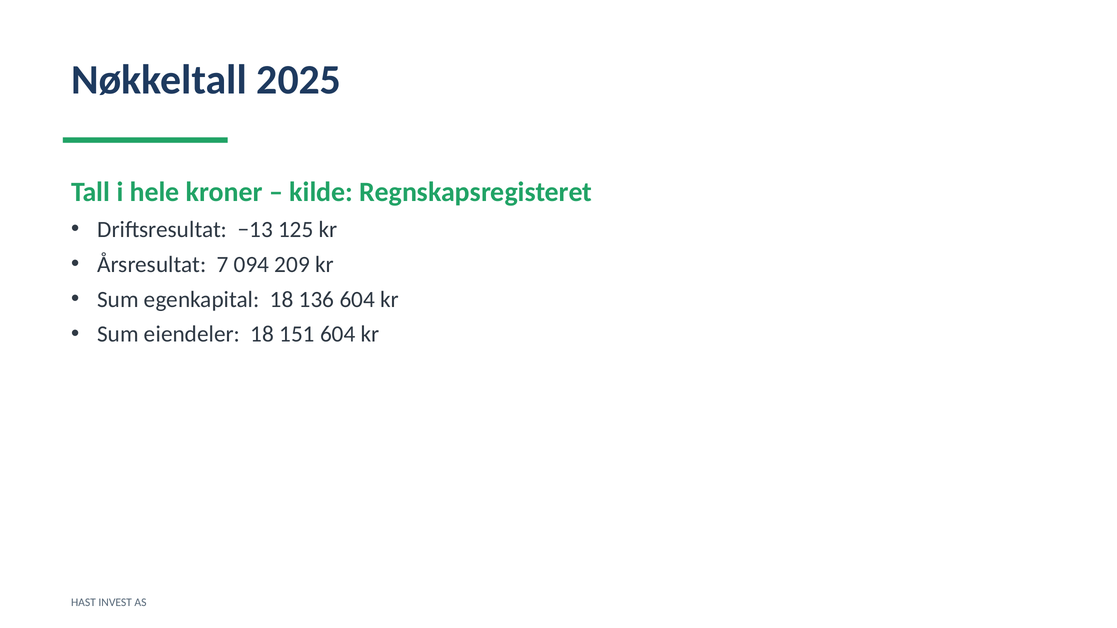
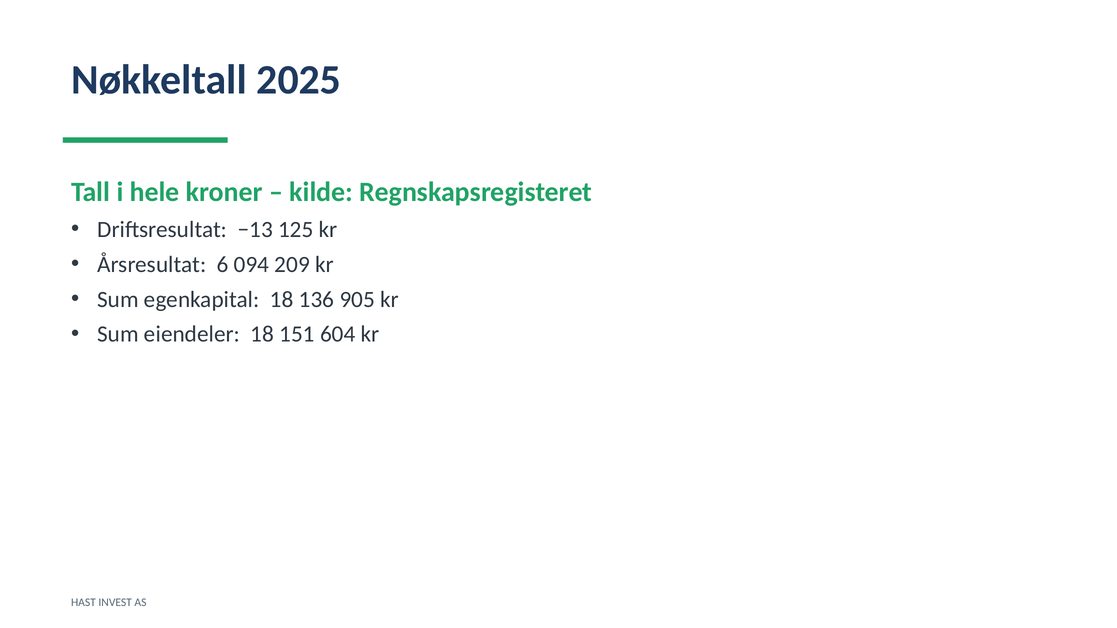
7: 7 -> 6
136 604: 604 -> 905
